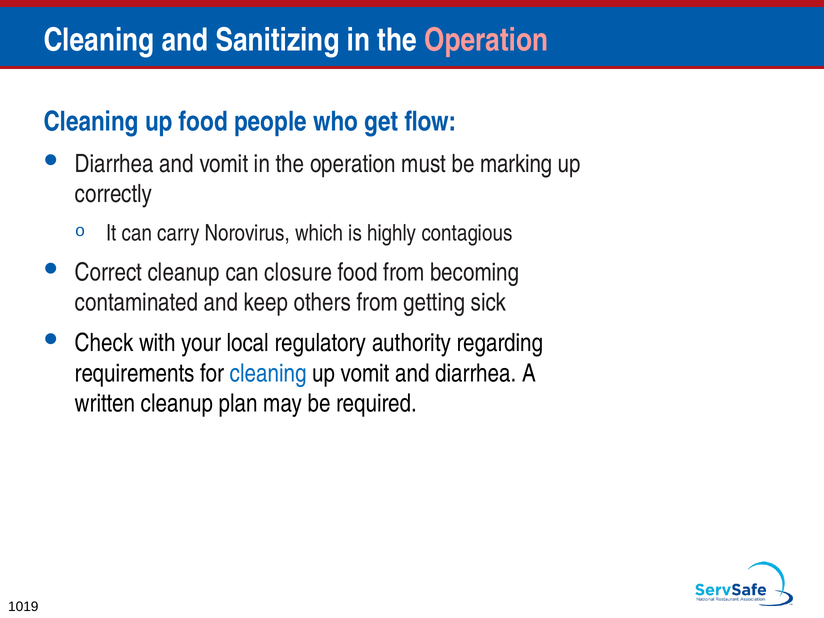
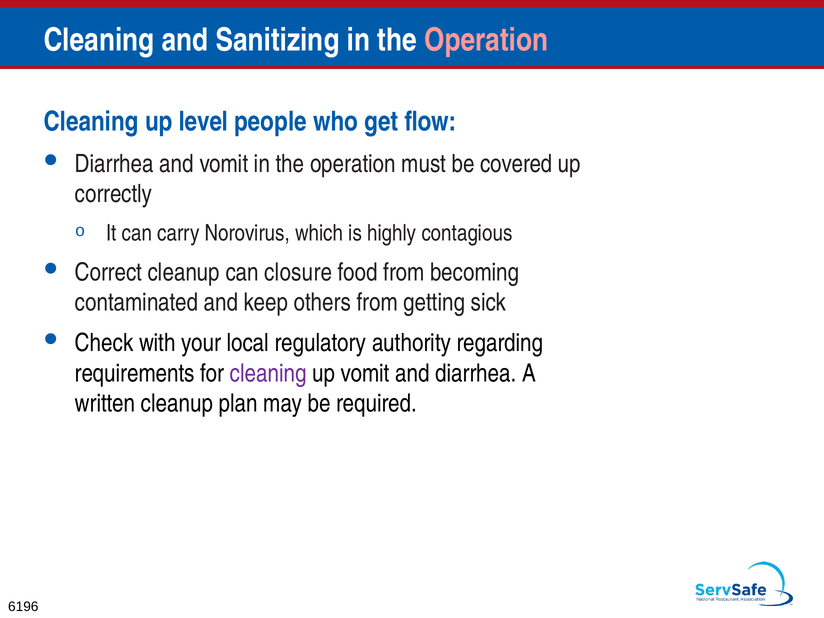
up food: food -> level
marking: marking -> covered
cleaning at (268, 373) colour: blue -> purple
1019: 1019 -> 6196
